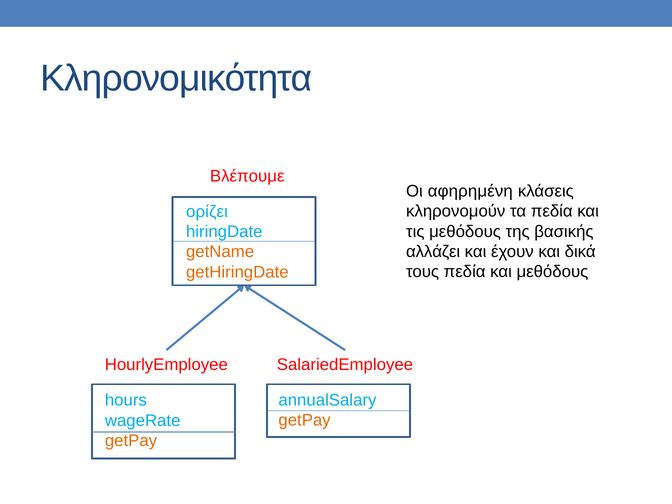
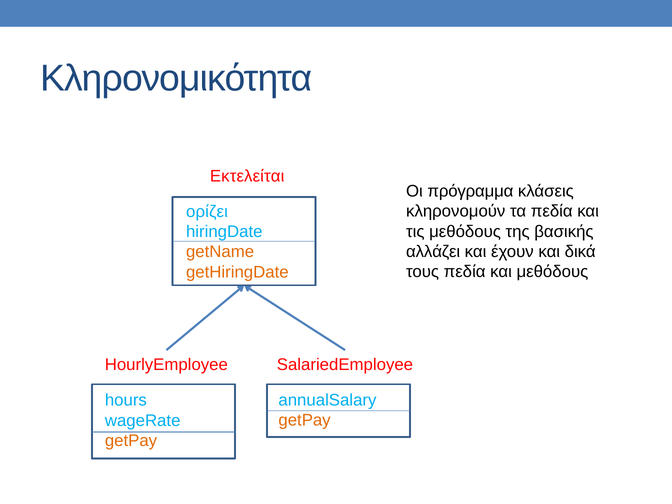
Βλέπουμε: Βλέπουμε -> Εκτελείται
αφηρημένη: αφηρημένη -> πρόγραμμα
